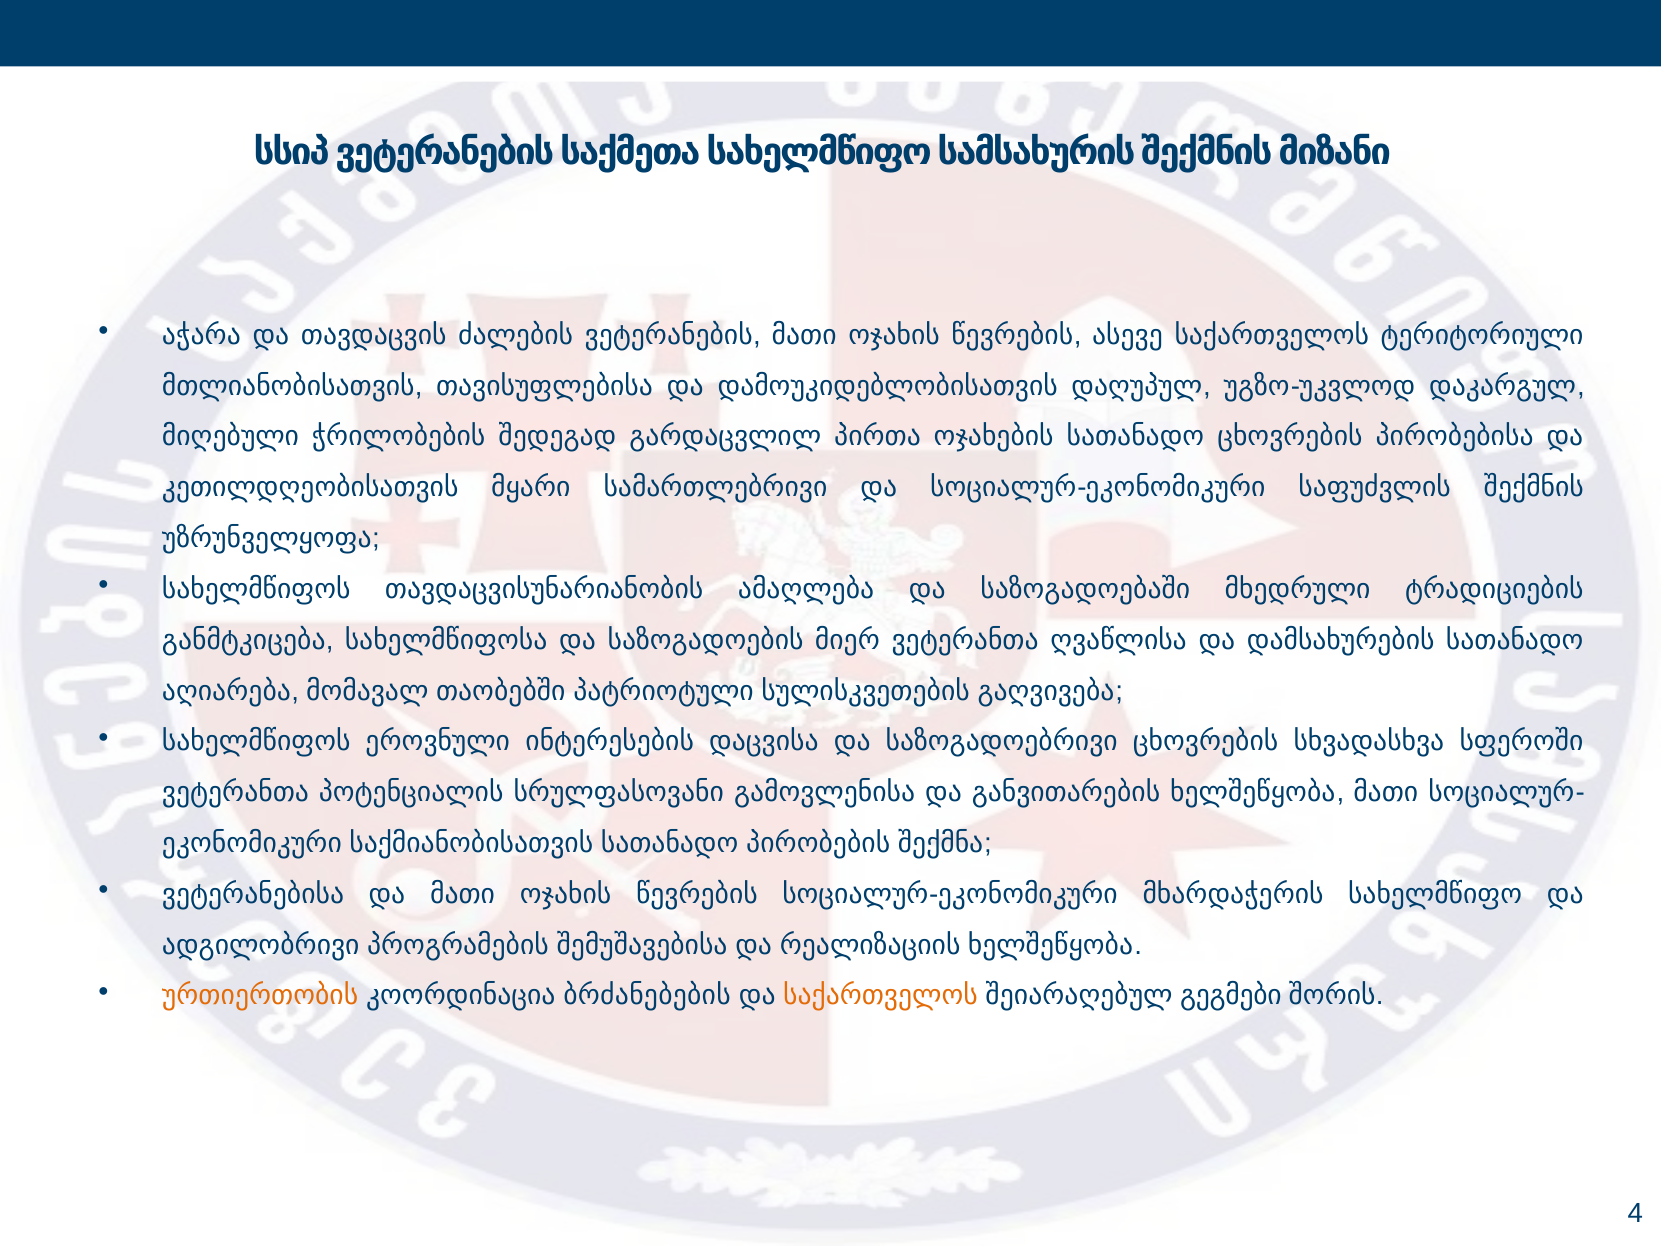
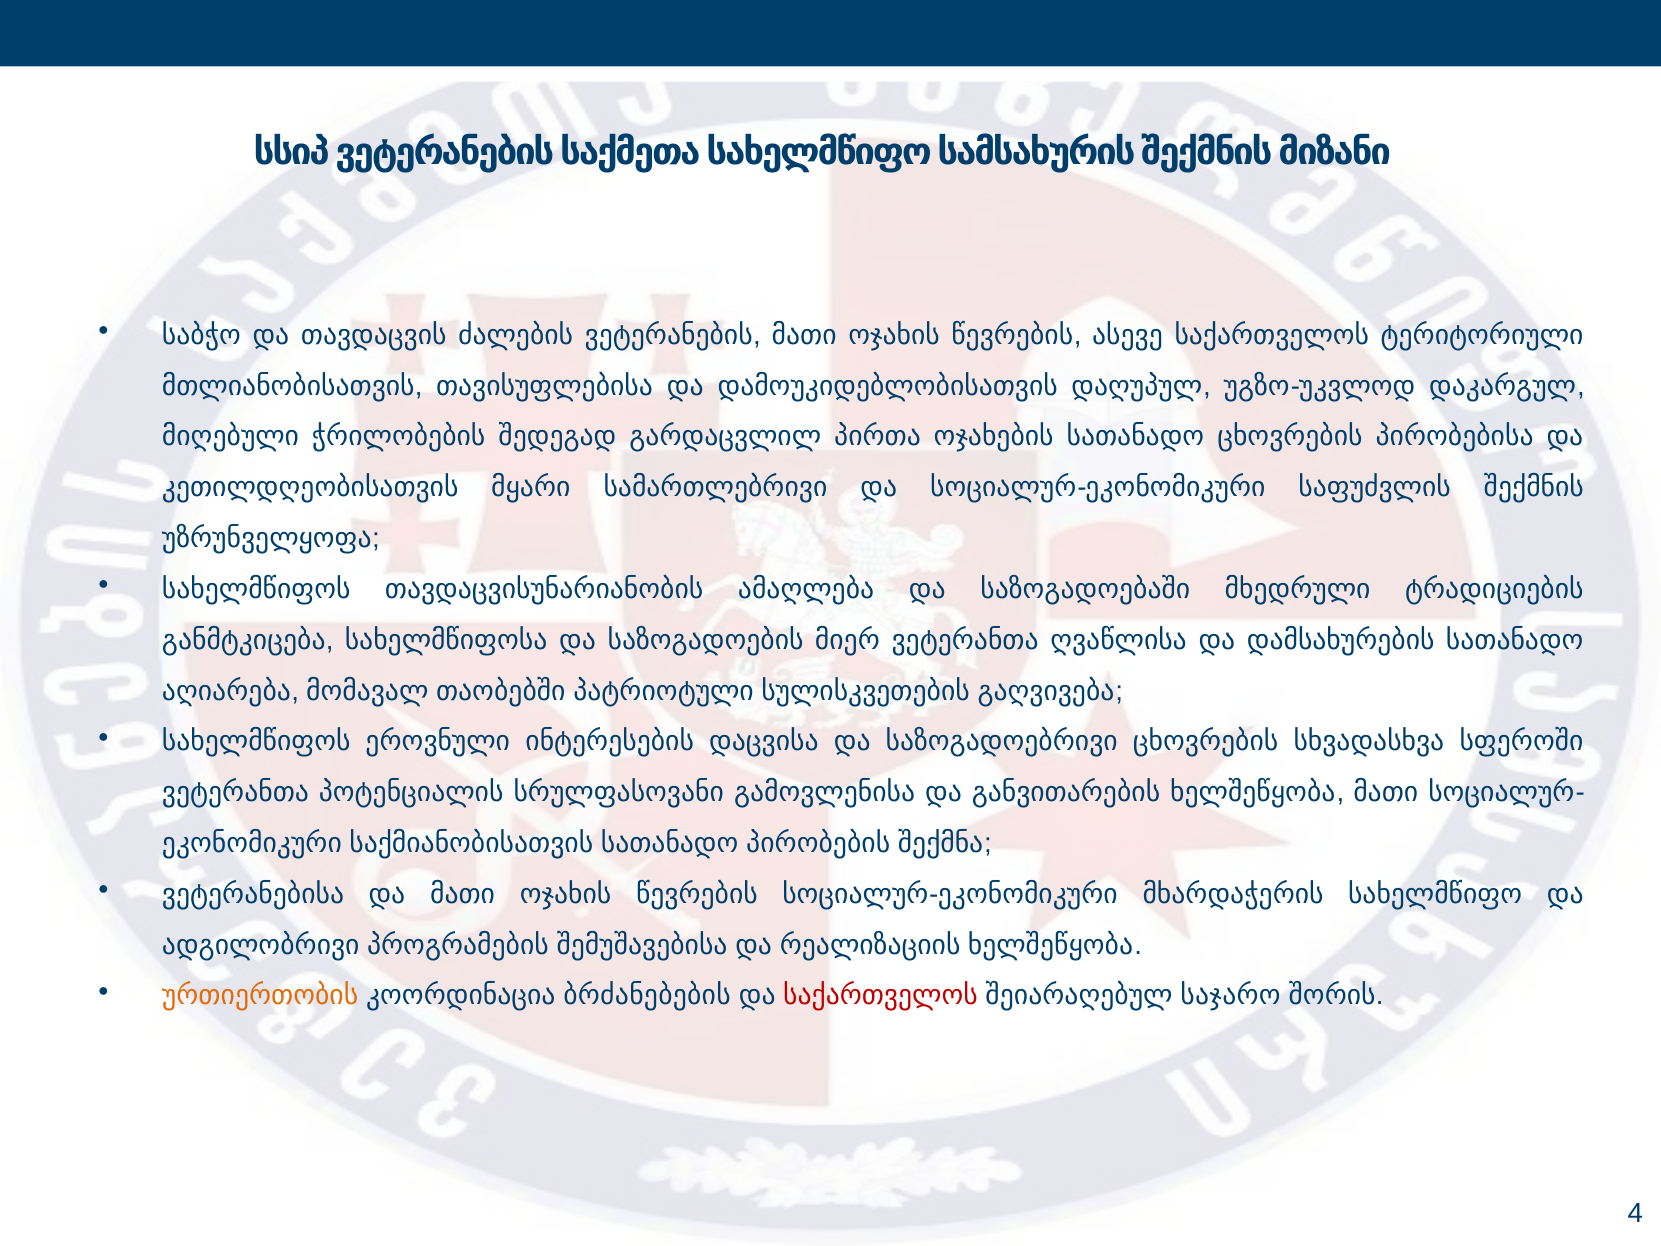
აჭარა: აჭარა -> საბჭო
საქართველოს at (880, 996) colour: orange -> red
გეგმები: გეგმები -> საჯარო
